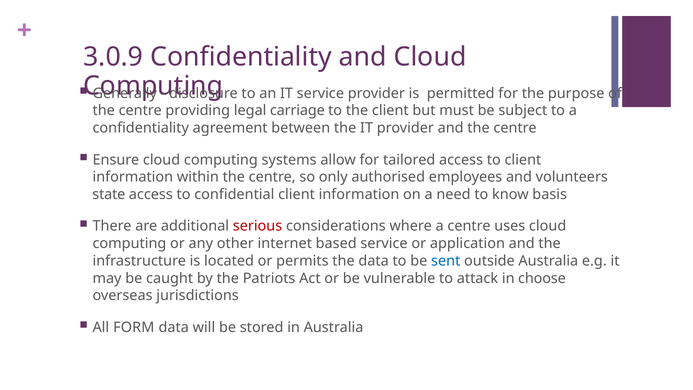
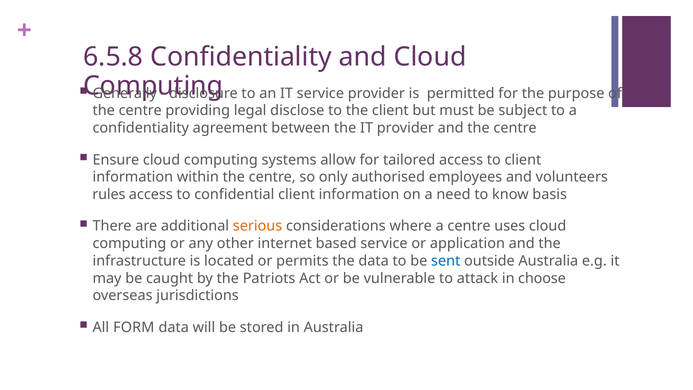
3.0.9: 3.0.9 -> 6.5.8
carriage: carriage -> disclose
state: state -> rules
serious colour: red -> orange
